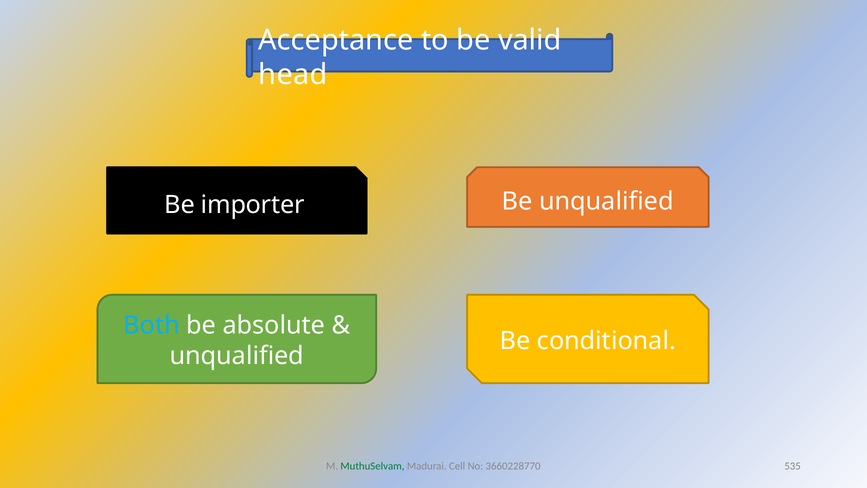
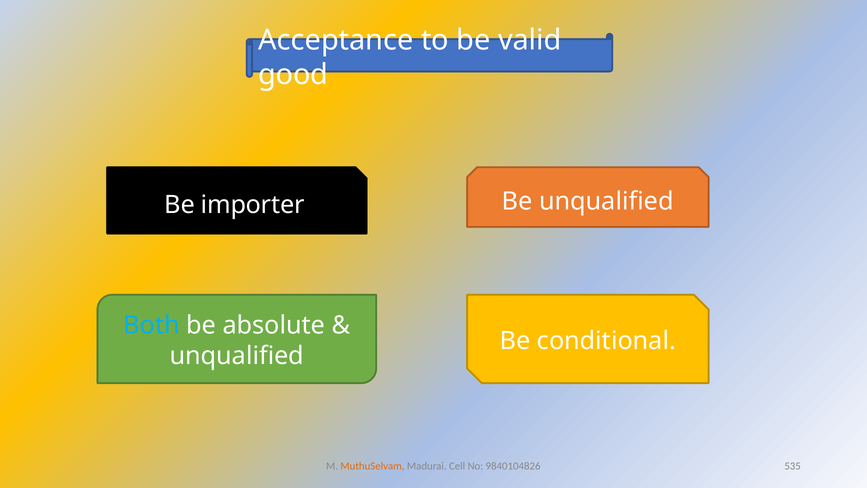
head: head -> good
MuthuSelvam colour: green -> orange
3660228770: 3660228770 -> 9840104826
